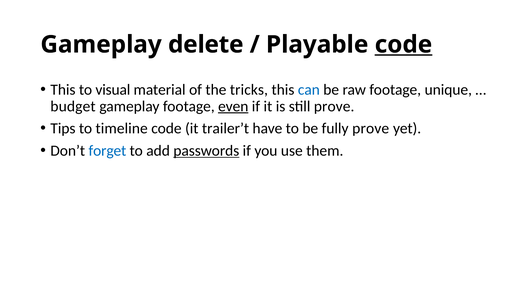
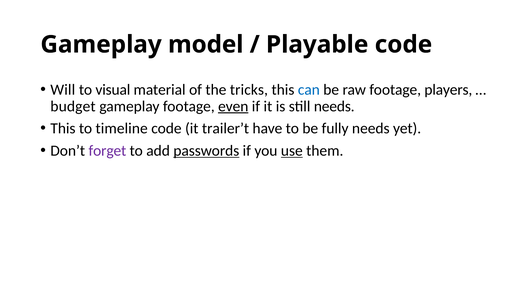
delete: delete -> model
code at (403, 45) underline: present -> none
This at (63, 90): This -> Will
unique: unique -> players
still prove: prove -> needs
Tips at (63, 129): Tips -> This
fully prove: prove -> needs
forget colour: blue -> purple
use underline: none -> present
